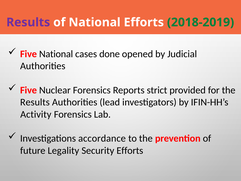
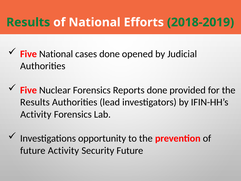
Results at (28, 22) colour: purple -> green
Reports strict: strict -> done
accordance: accordance -> opportunity
future Legality: Legality -> Activity
Security Efforts: Efforts -> Future
